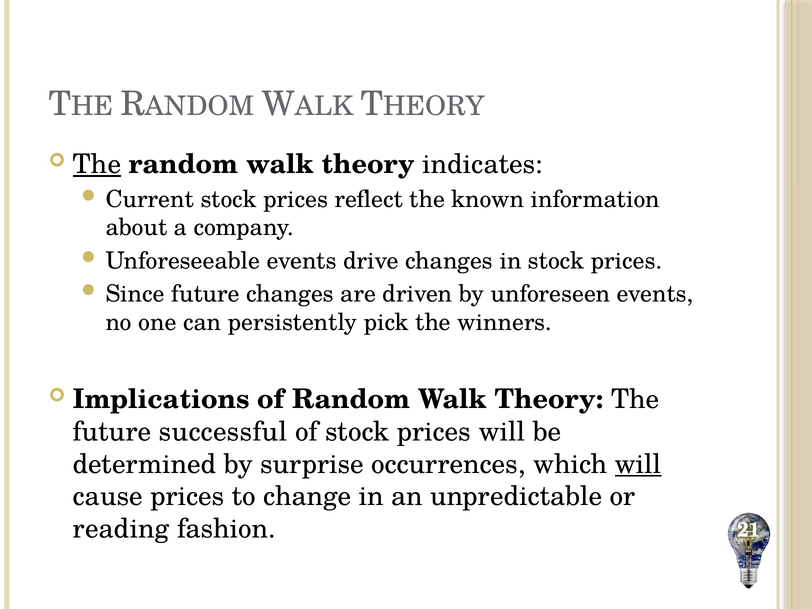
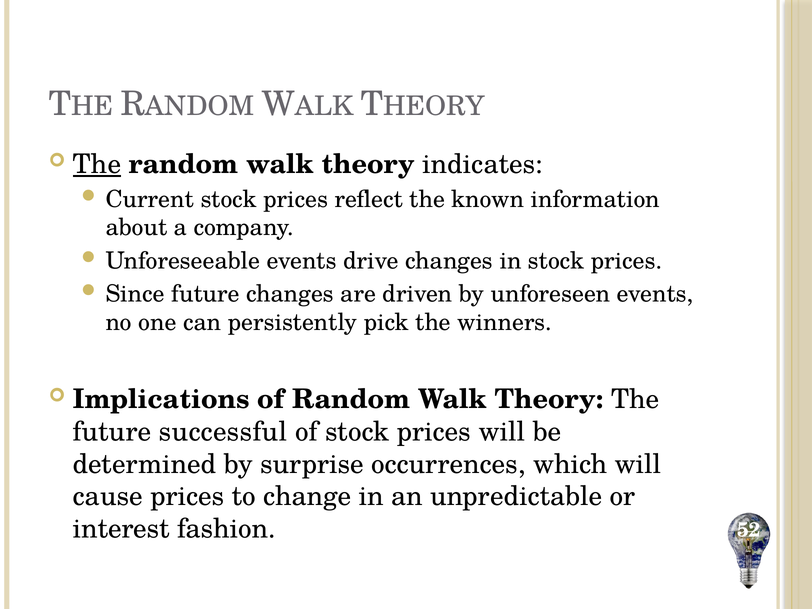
will at (638, 464) underline: present -> none
reading: reading -> interest
21: 21 -> 52
